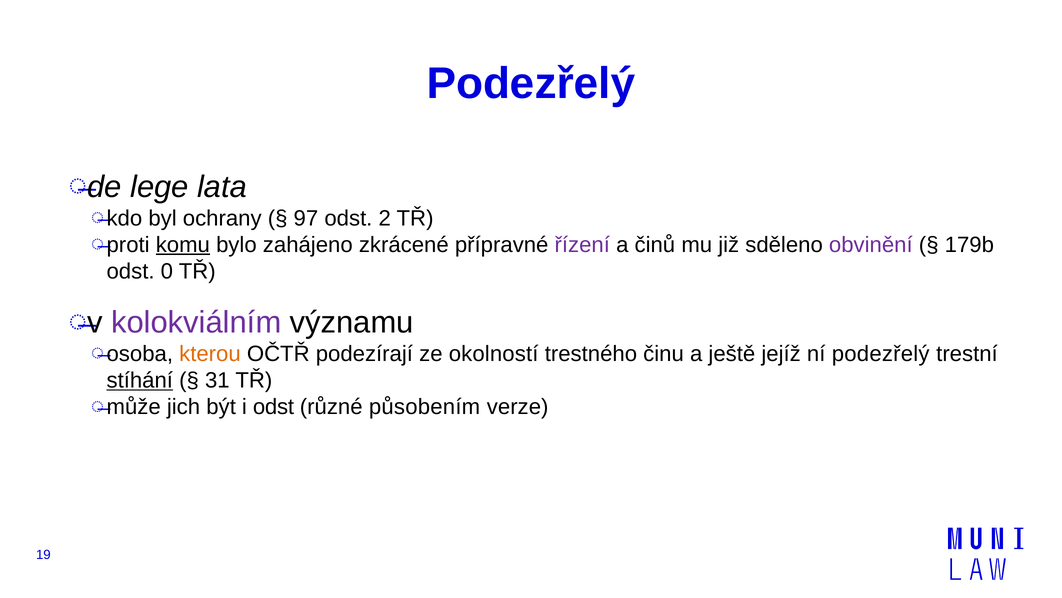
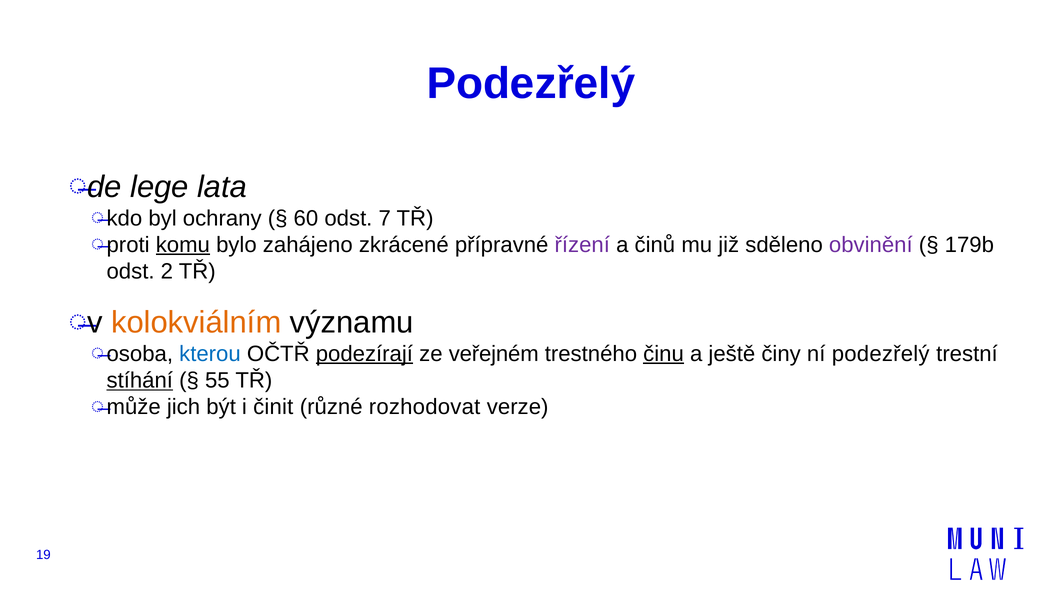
97: 97 -> 60
2: 2 -> 7
0: 0 -> 2
kolokviálním colour: purple -> orange
kterou colour: orange -> blue
podezírají underline: none -> present
okolností: okolností -> veřejném
činu underline: none -> present
jejíž: jejíž -> činy
31: 31 -> 55
i odst: odst -> činit
působením: působením -> rozhodovat
